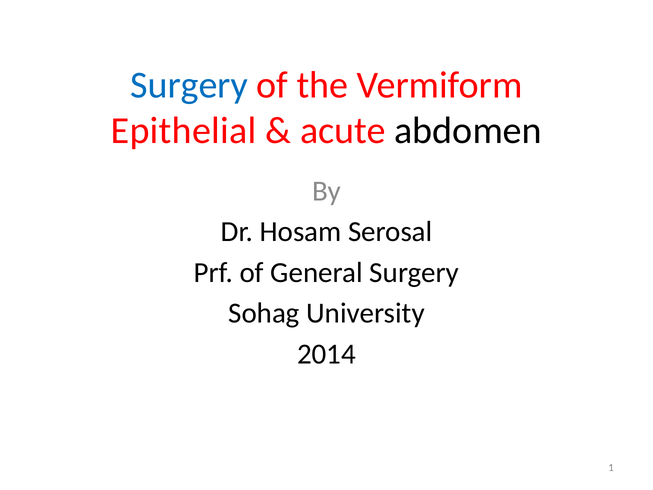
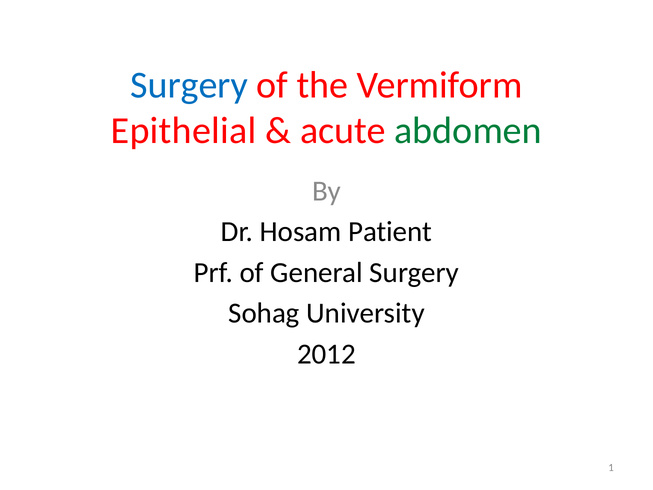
abdomen colour: black -> green
Serosal: Serosal -> Patient
2014: 2014 -> 2012
